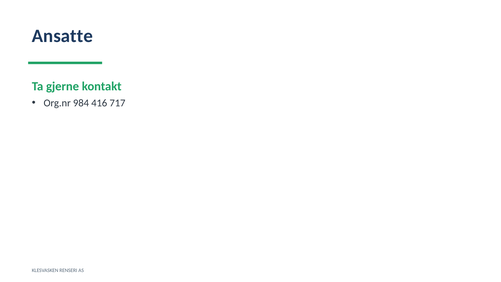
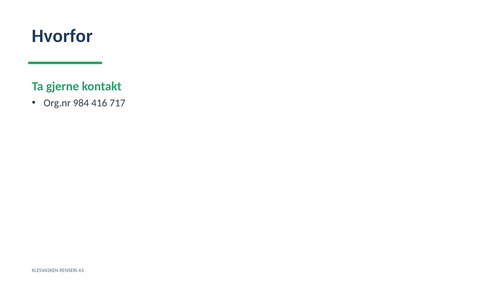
Ansatte: Ansatte -> Hvorfor
